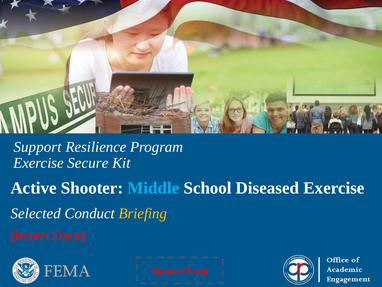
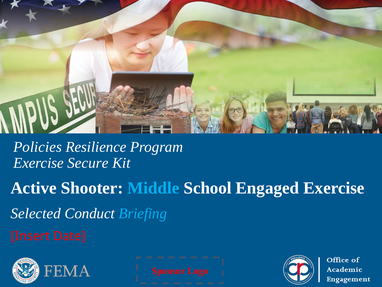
Support: Support -> Policies
Diseased: Diseased -> Engaged
Briefing colour: yellow -> light blue
